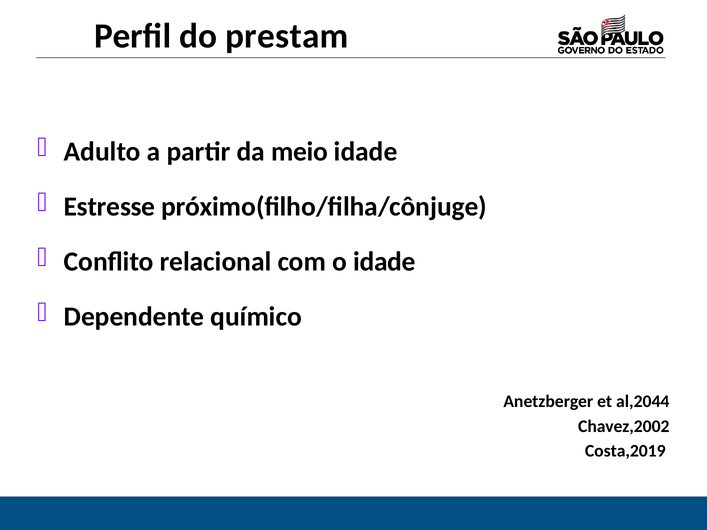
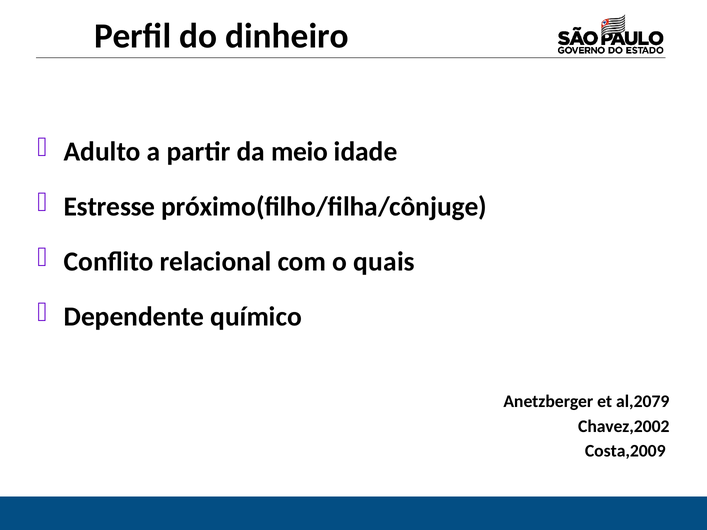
prestam: prestam -> dinheiro
o idade: idade -> quais
al,2044: al,2044 -> al,2079
Costa,2019: Costa,2019 -> Costa,2009
